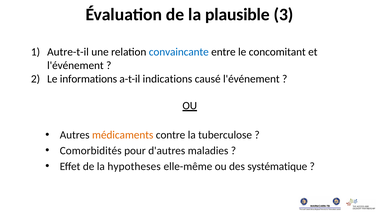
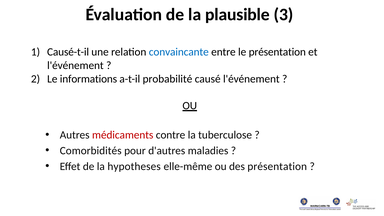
Autre-t-il: Autre-t-il -> Causé-t-il
le concomitant: concomitant -> présentation
indications: indications -> probabilité
médicaments colour: orange -> red
des systématique: systématique -> présentation
